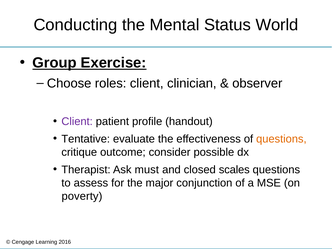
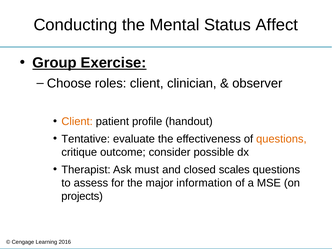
World: World -> Affect
Client at (77, 121) colour: purple -> orange
conjunction: conjunction -> information
poverty: poverty -> projects
